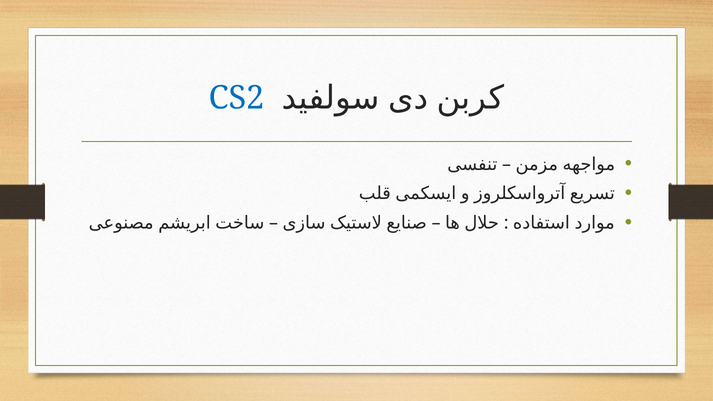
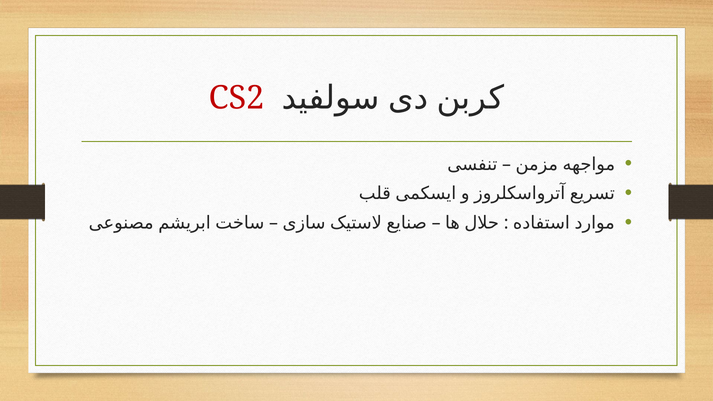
CS2 colour: blue -> red
